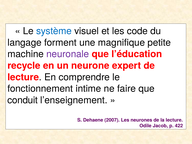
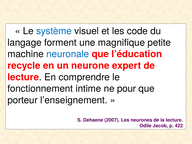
neuronale colour: purple -> blue
faire: faire -> pour
conduit: conduit -> porteur
